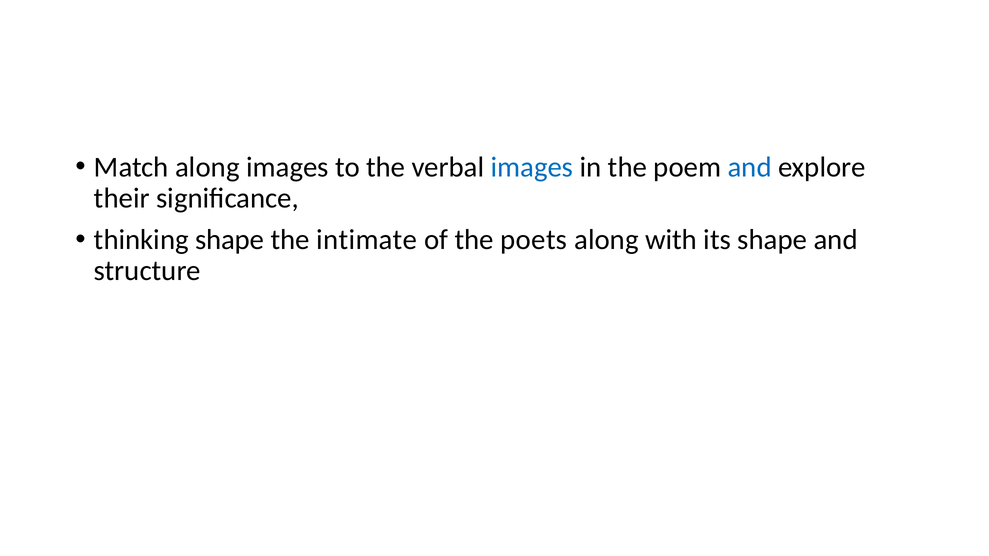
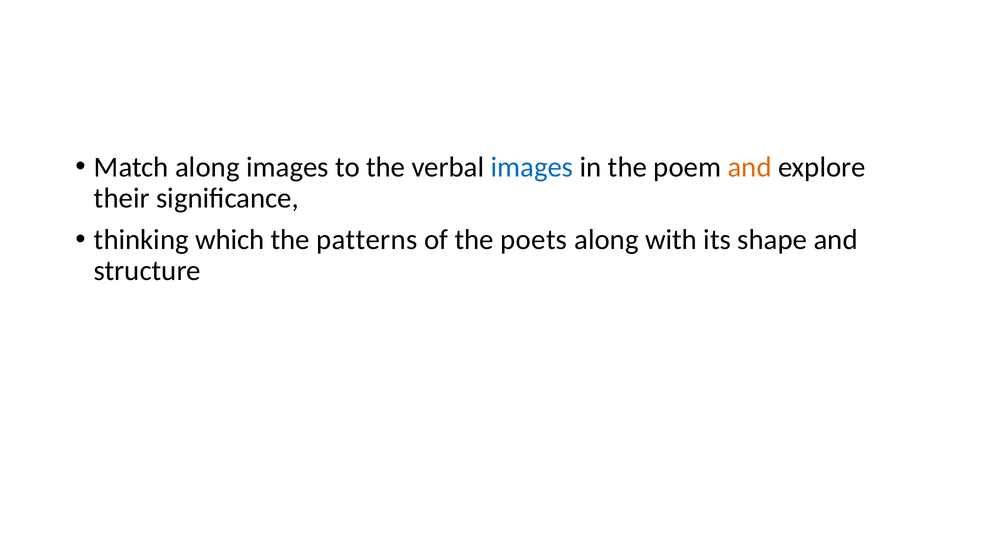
and at (750, 167) colour: blue -> orange
thinking shape: shape -> which
intimate: intimate -> patterns
